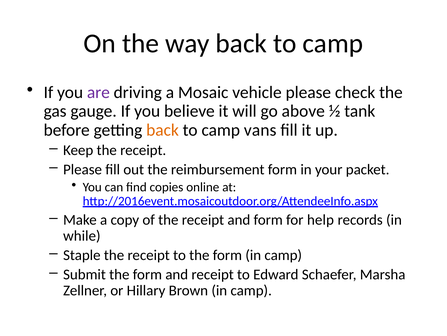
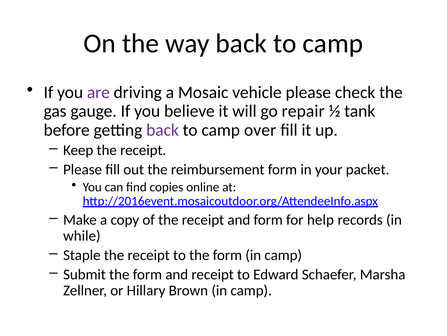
above: above -> repair
back at (163, 130) colour: orange -> purple
vans: vans -> over
